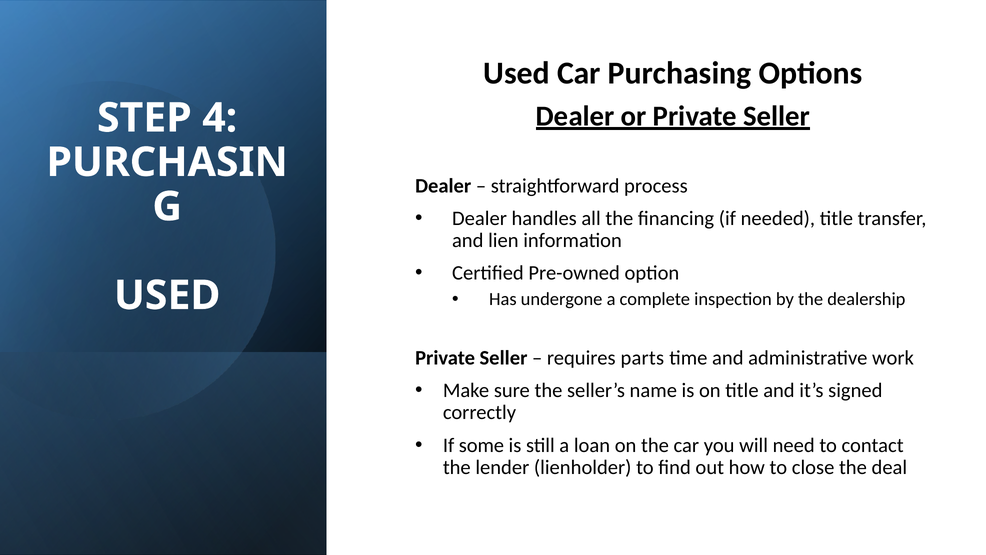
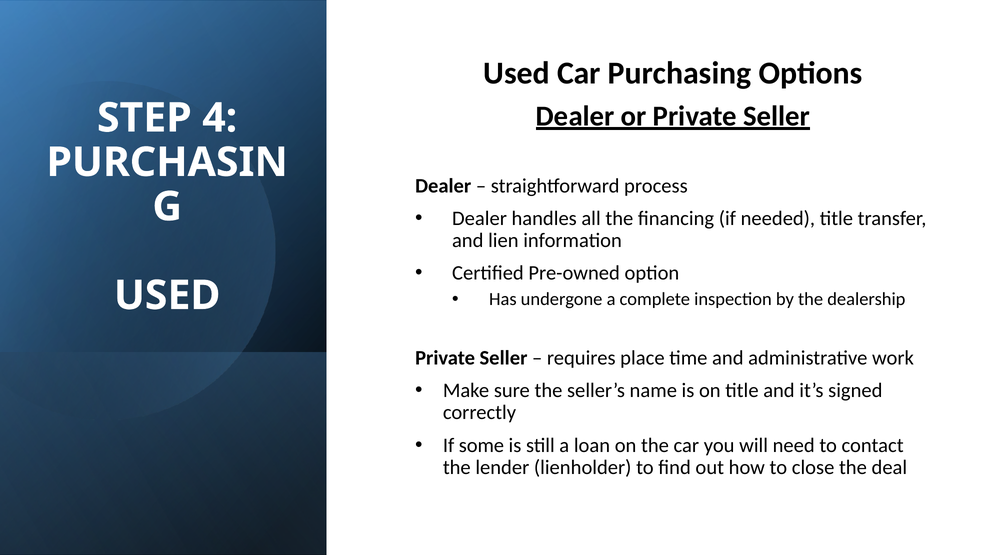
parts: parts -> place
